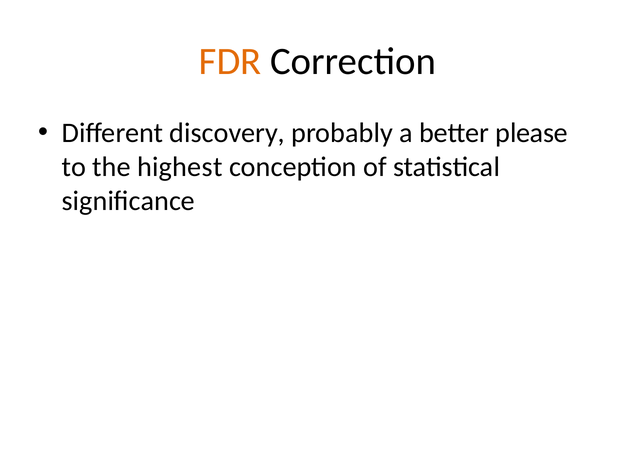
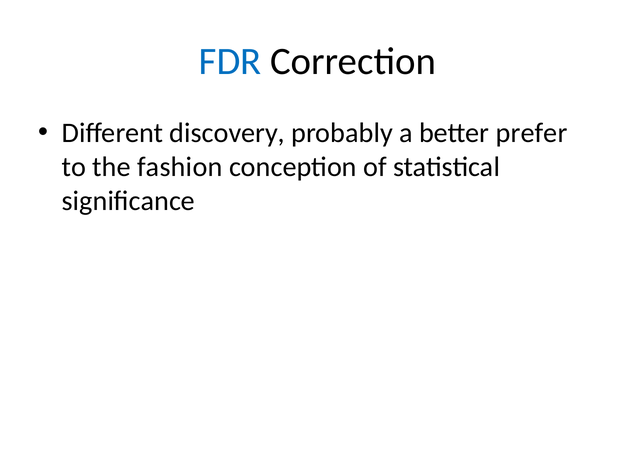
FDR colour: orange -> blue
please: please -> prefer
highest: highest -> fashion
